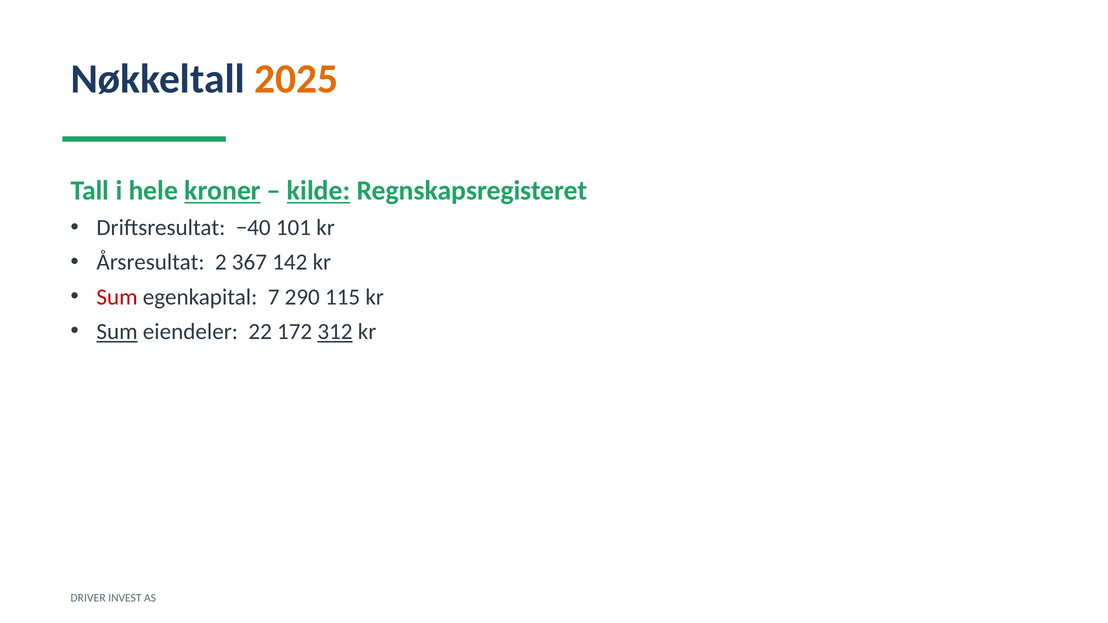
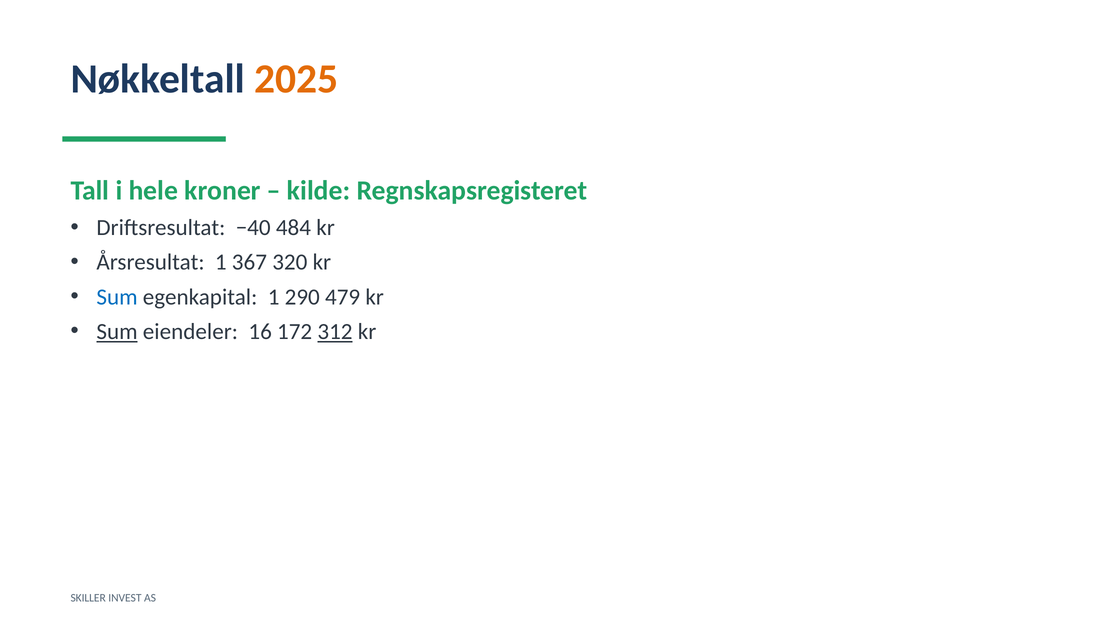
kroner underline: present -> none
kilde underline: present -> none
101: 101 -> 484
Årsresultat 2: 2 -> 1
142: 142 -> 320
Sum at (117, 297) colour: red -> blue
egenkapital 7: 7 -> 1
115: 115 -> 479
22: 22 -> 16
DRIVER: DRIVER -> SKILLER
